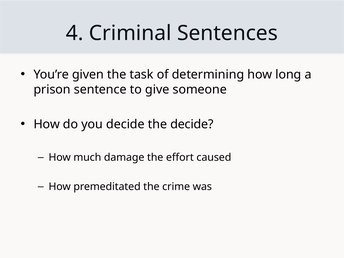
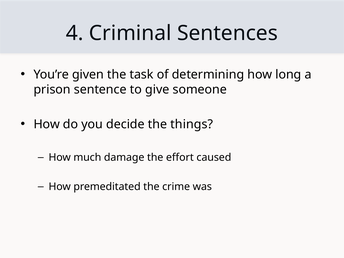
the decide: decide -> things
